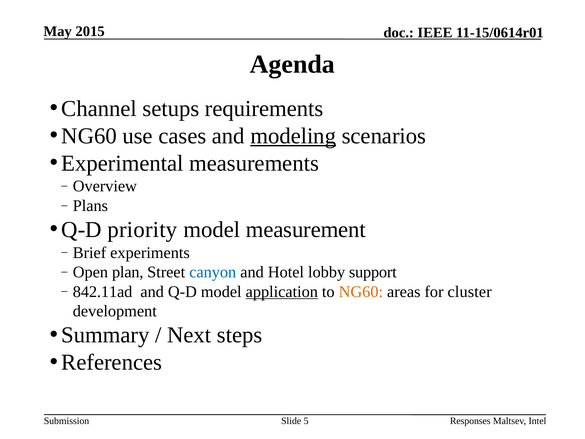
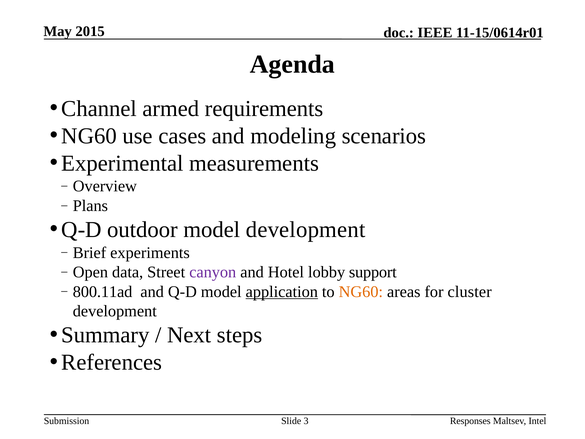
setups: setups -> armed
modeling underline: present -> none
priority: priority -> outdoor
model measurement: measurement -> development
plan: plan -> data
canyon colour: blue -> purple
842.11ad: 842.11ad -> 800.11ad
5: 5 -> 3
